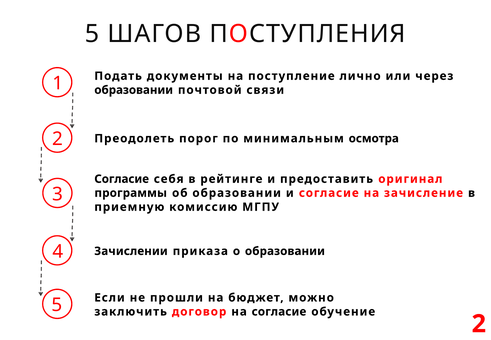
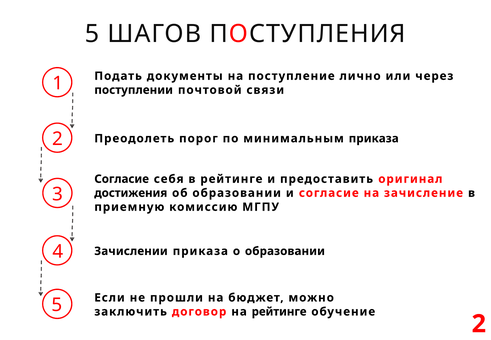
образовании at (134, 90): образовании -> поступлении
минимальным осмотра: осмотра -> приказа
программы: программы -> достижения
на согласие: согласие -> рейтинге
